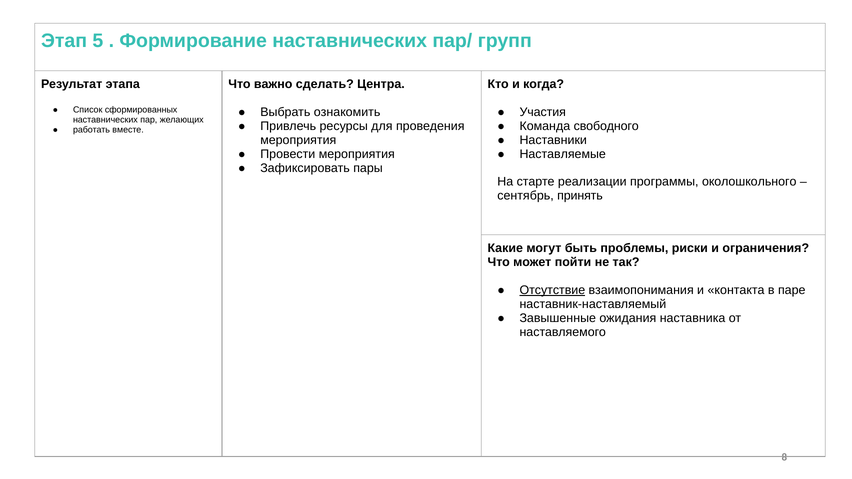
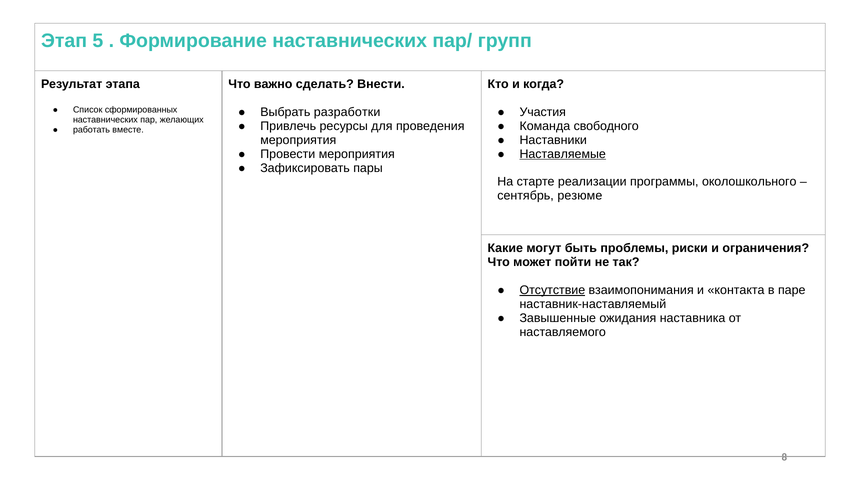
Центра: Центра -> Внести
ознакомить: ознакомить -> разработки
Наставляемые underline: none -> present
принять: принять -> резюме
